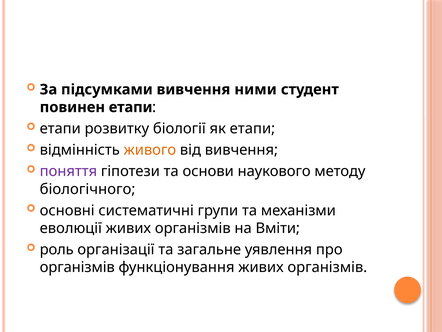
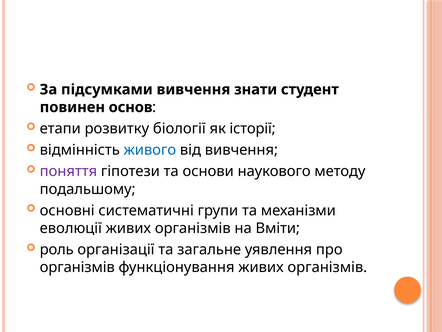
ними: ними -> знати
повинен етапи: етапи -> основ
як етапи: етапи -> історії
живого colour: orange -> blue
біологічного: біологічного -> подальшому
